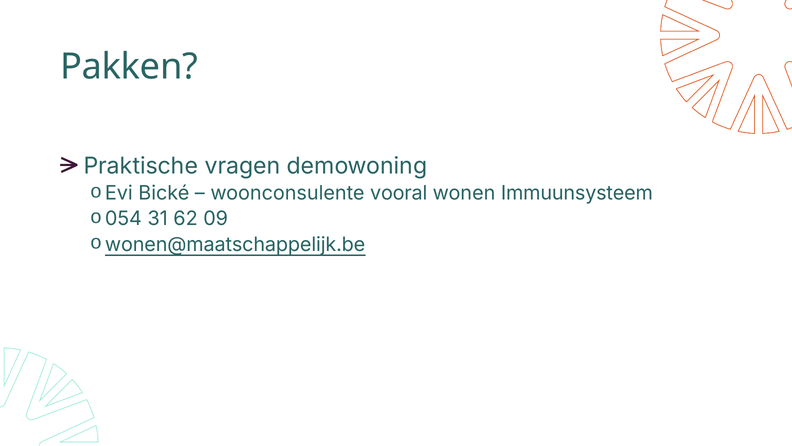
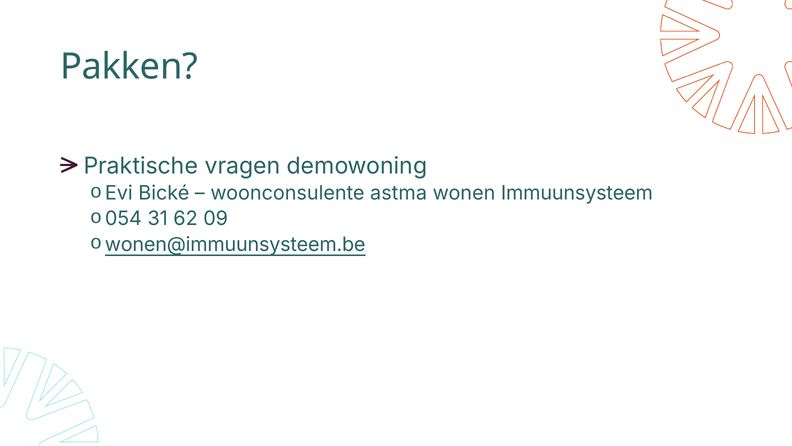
vooral: vooral -> astma
wonen@maatschappelijk.be: wonen@maatschappelijk.be -> wonen@immuunsysteem.be
